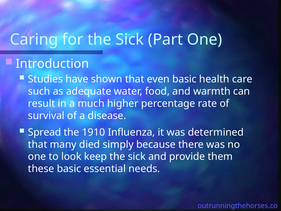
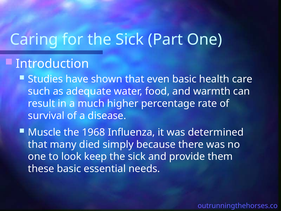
Spread: Spread -> Muscle
1910: 1910 -> 1968
